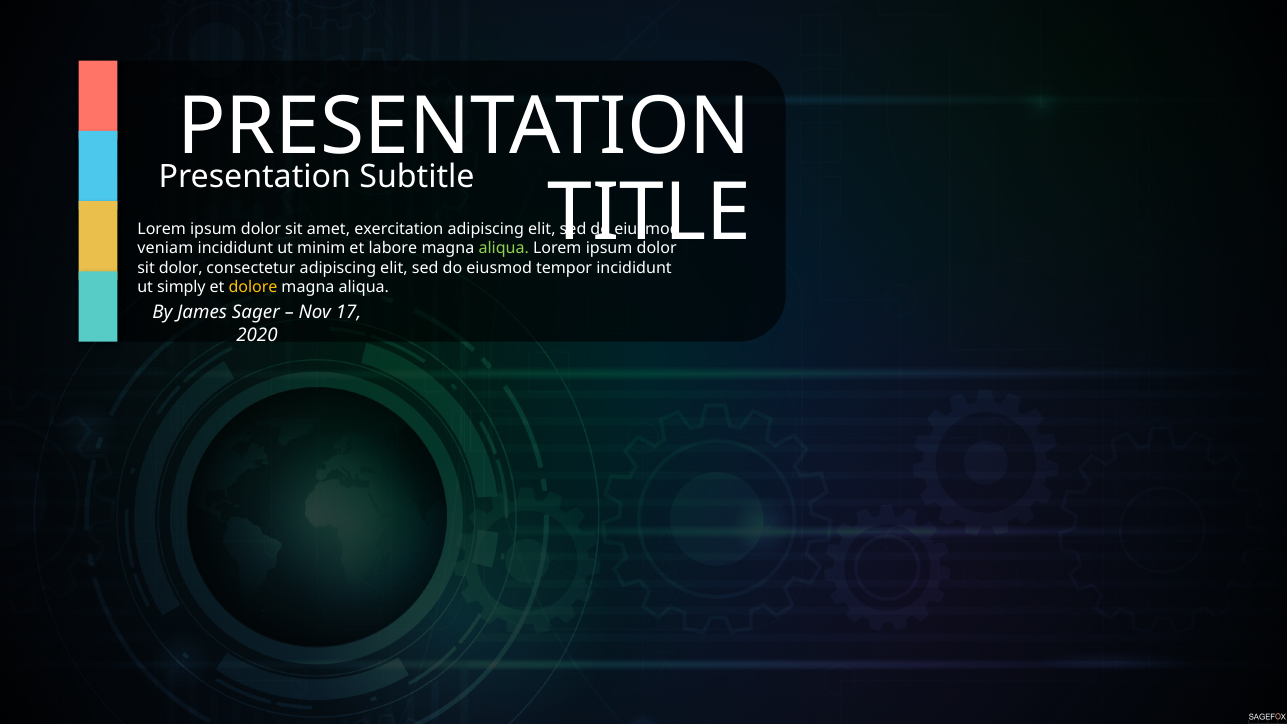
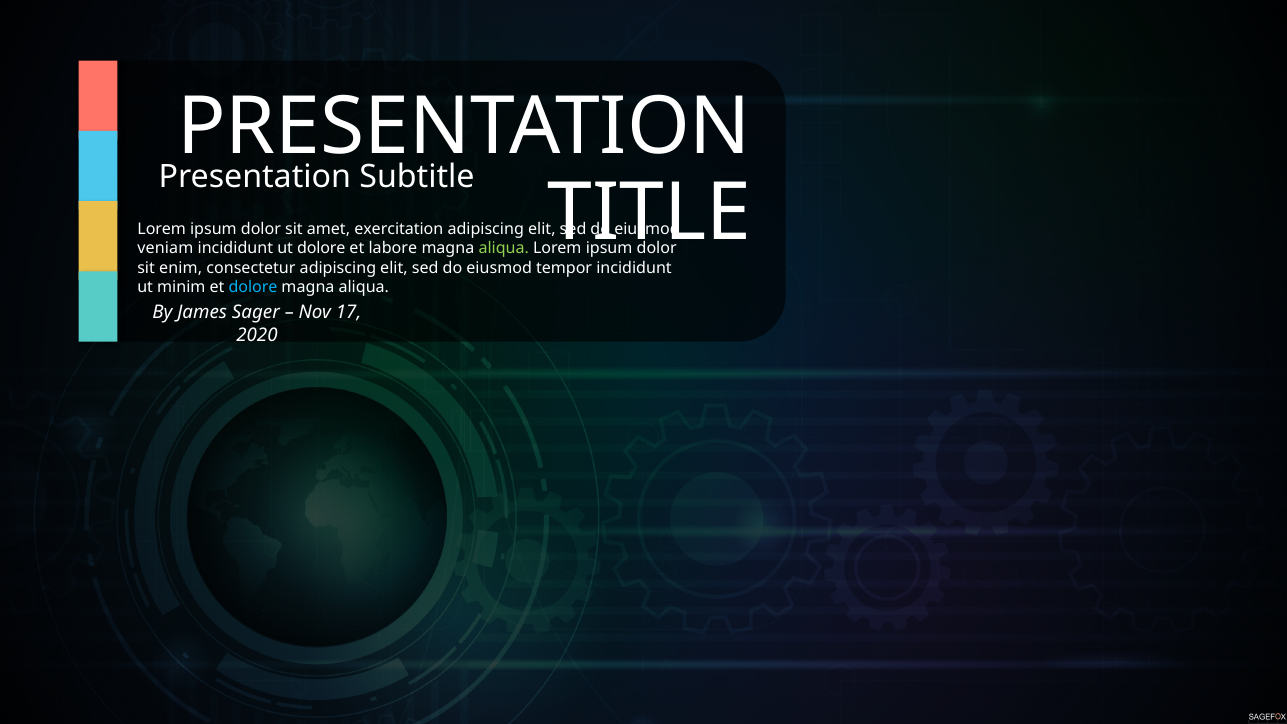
ut minim: minim -> dolore
sit dolor: dolor -> enim
simply: simply -> minim
dolore at (253, 287) colour: yellow -> light blue
